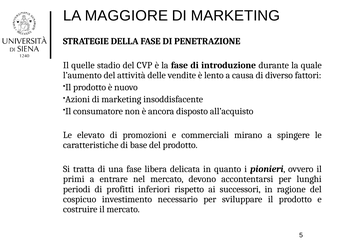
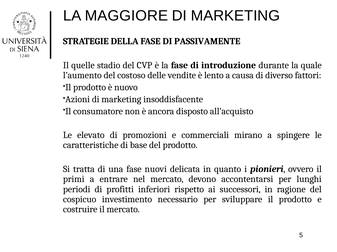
PENETRAZIONE: PENETRAZIONE -> PASSIVAMENTE
attività: attività -> costoso
libera: libera -> nuovi
